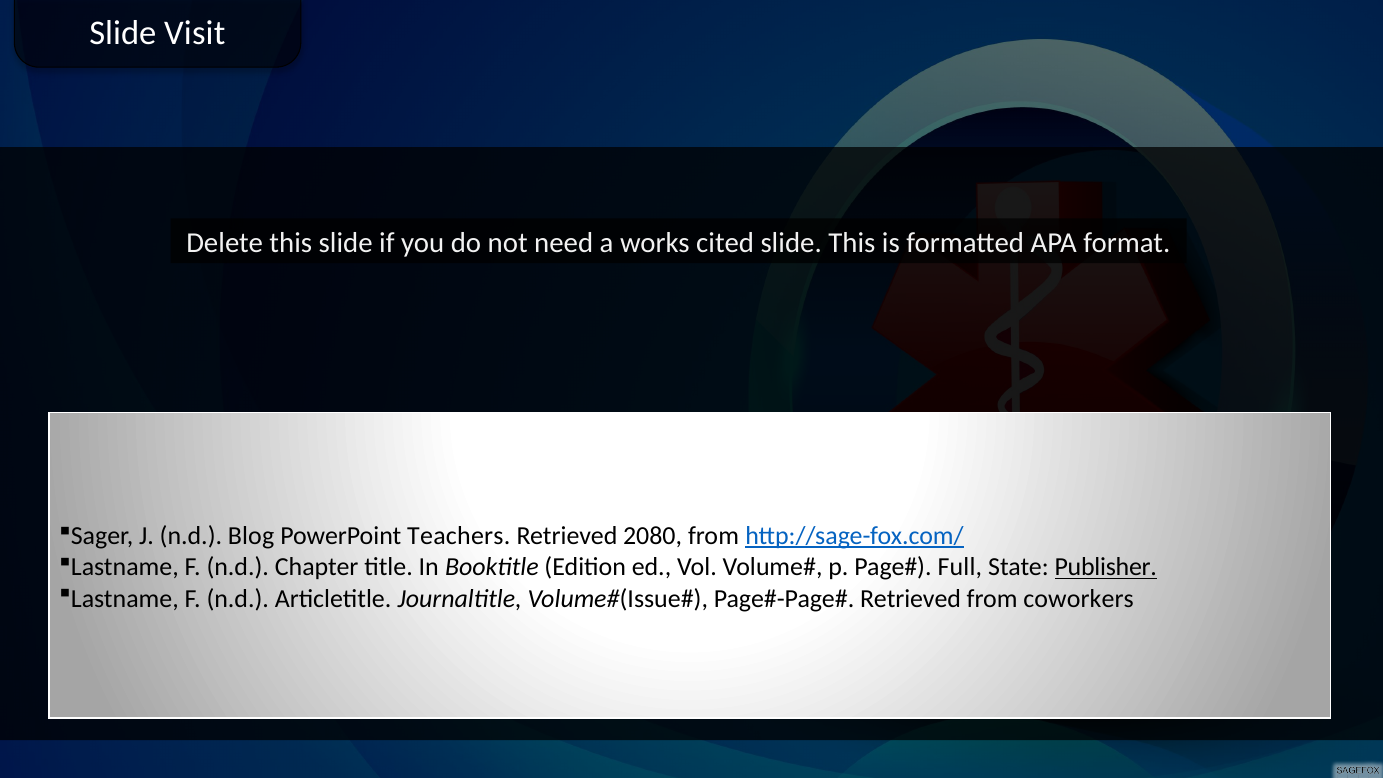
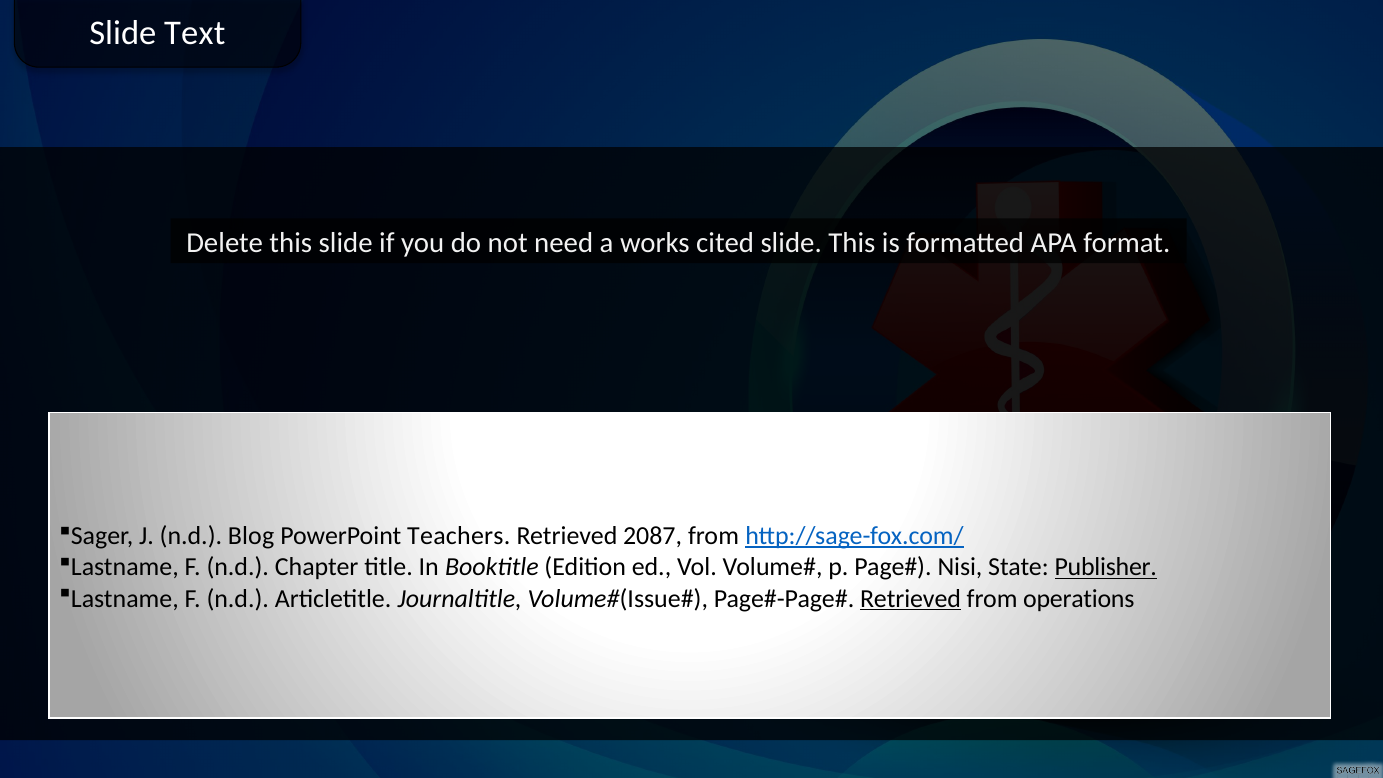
Visit: Visit -> Text
2080: 2080 -> 2087
Full: Full -> Nisi
Retrieved at (910, 598) underline: none -> present
coworkers: coworkers -> operations
